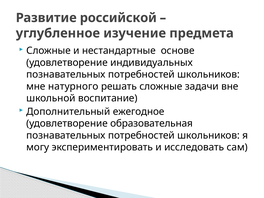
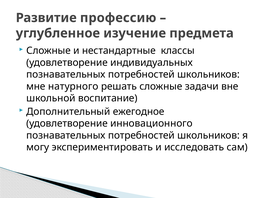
российской: российской -> профессию
основе: основе -> классы
образовательная: образовательная -> инновационного
